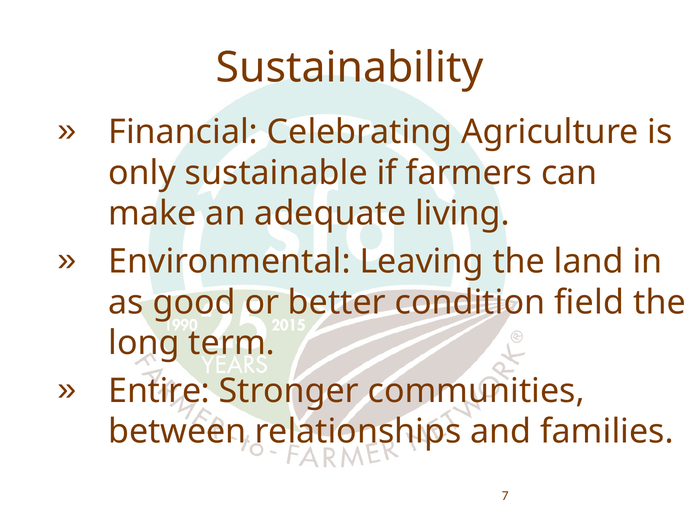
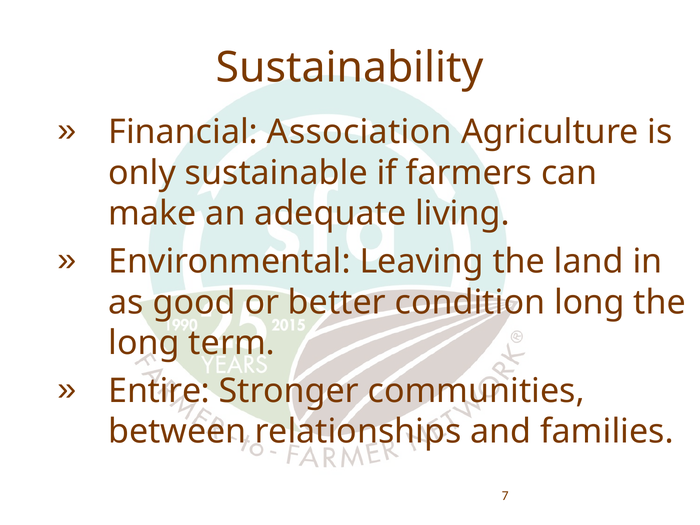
Celebrating: Celebrating -> Association
condition field: field -> long
